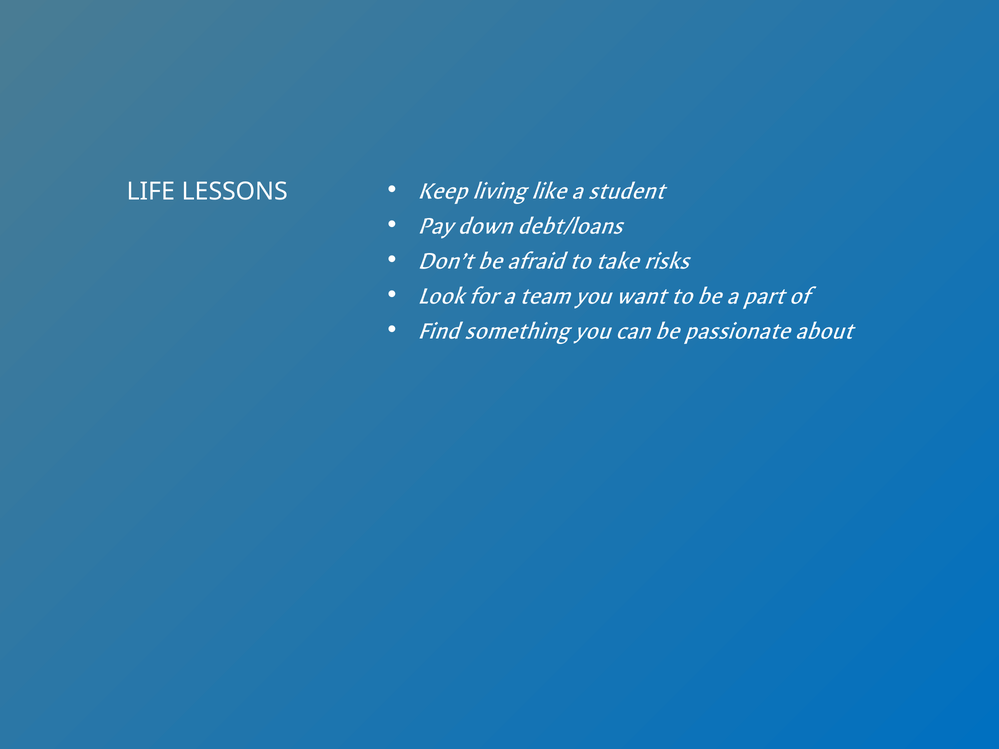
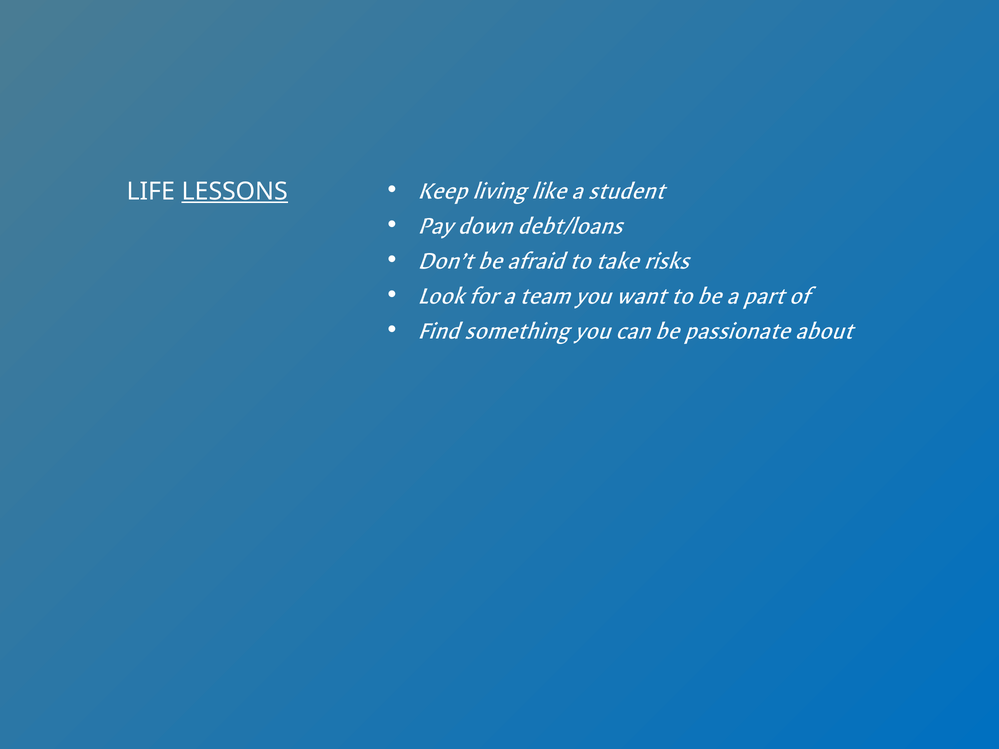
LESSONS underline: none -> present
